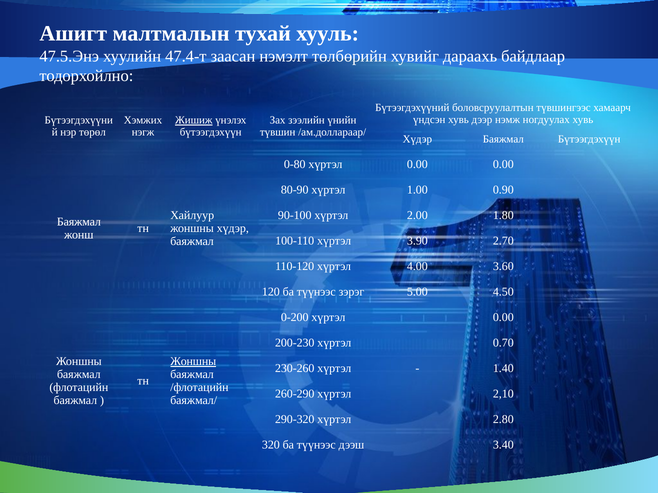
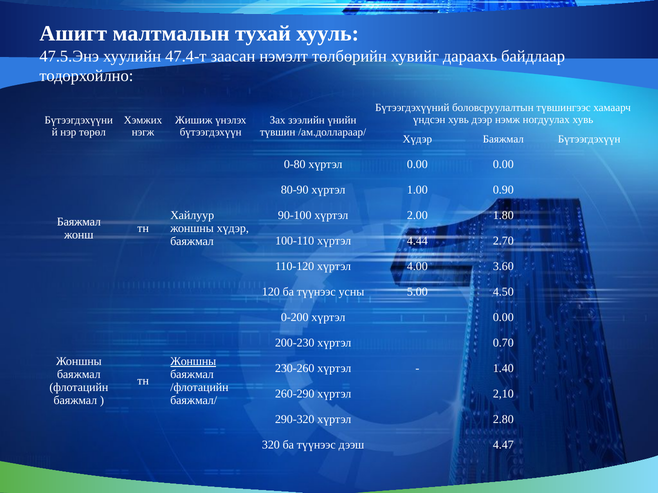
Жишиж underline: present -> none
3.90: 3.90 -> 4.44
зэрэг: зэрэг -> усны
3.40: 3.40 -> 4.47
